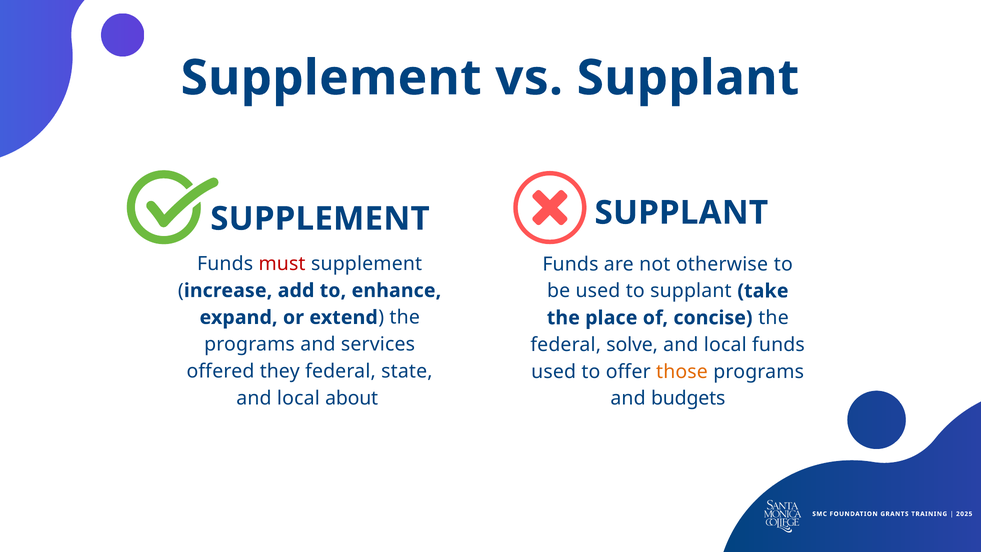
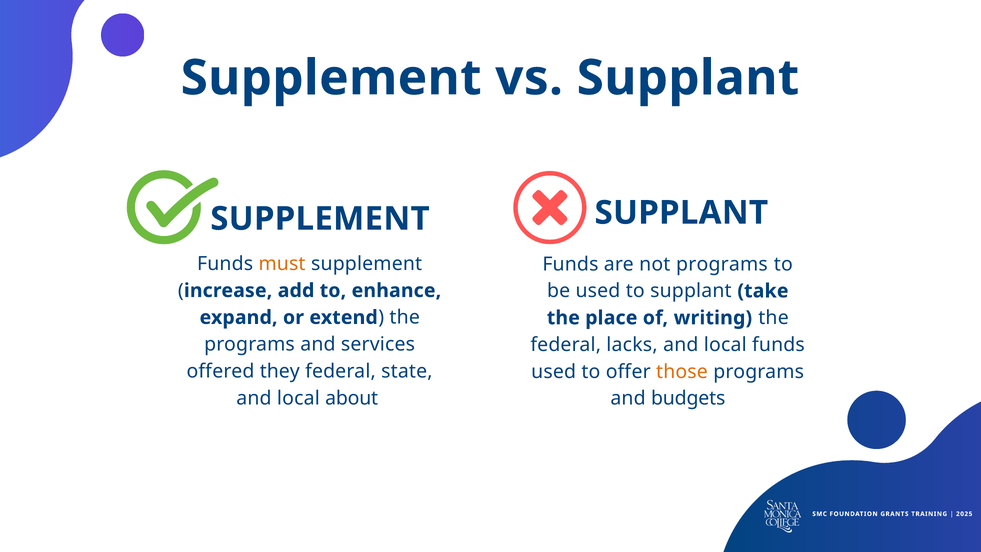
must colour: red -> orange
not otherwise: otherwise -> programs
concise: concise -> writing
solve: solve -> lacks
